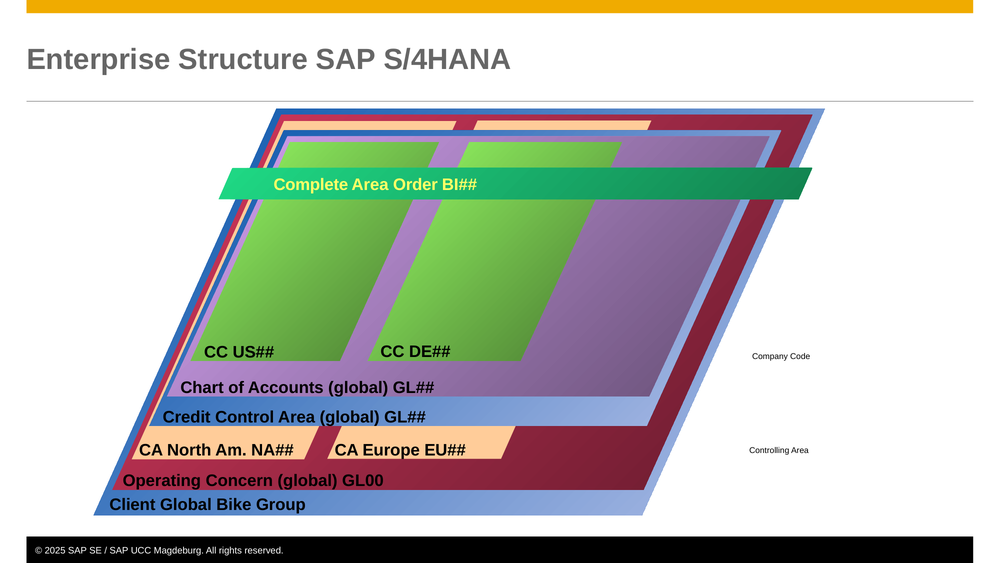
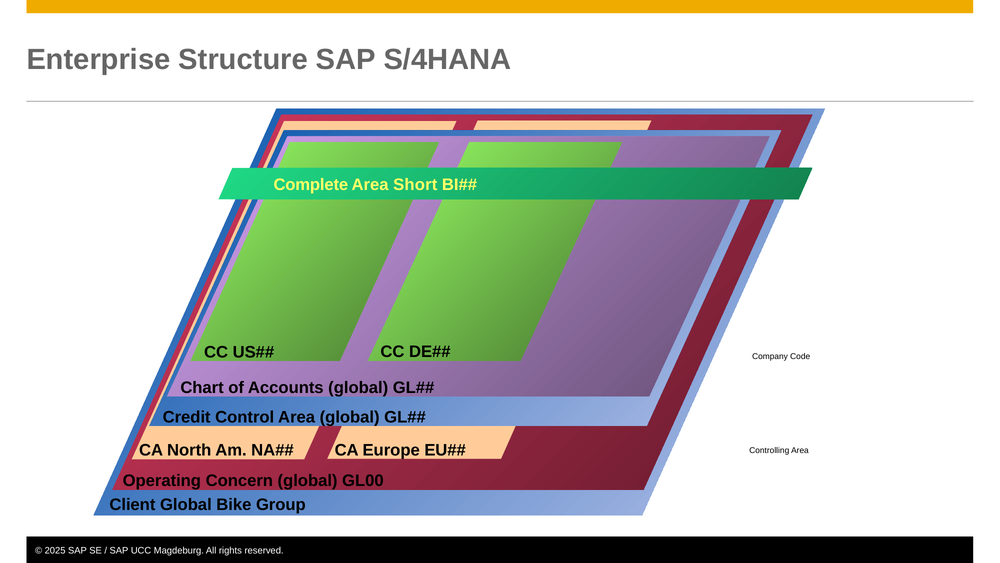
Order: Order -> Short
